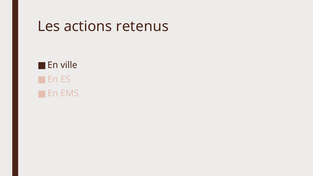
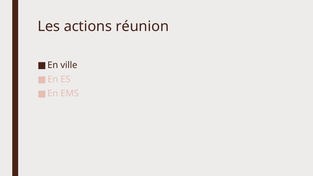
retenus: retenus -> réunion
